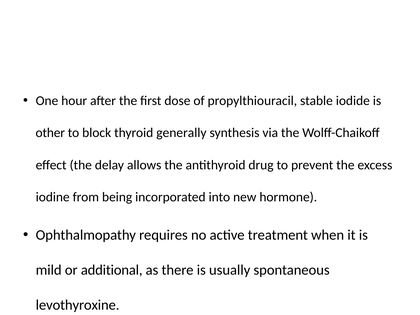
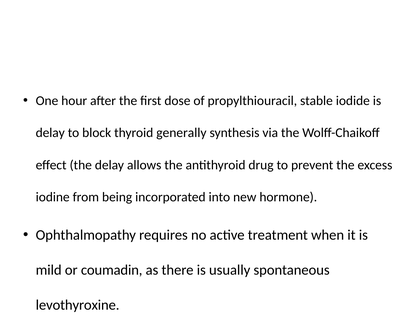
other at (50, 133): other -> delay
additional: additional -> coumadin
